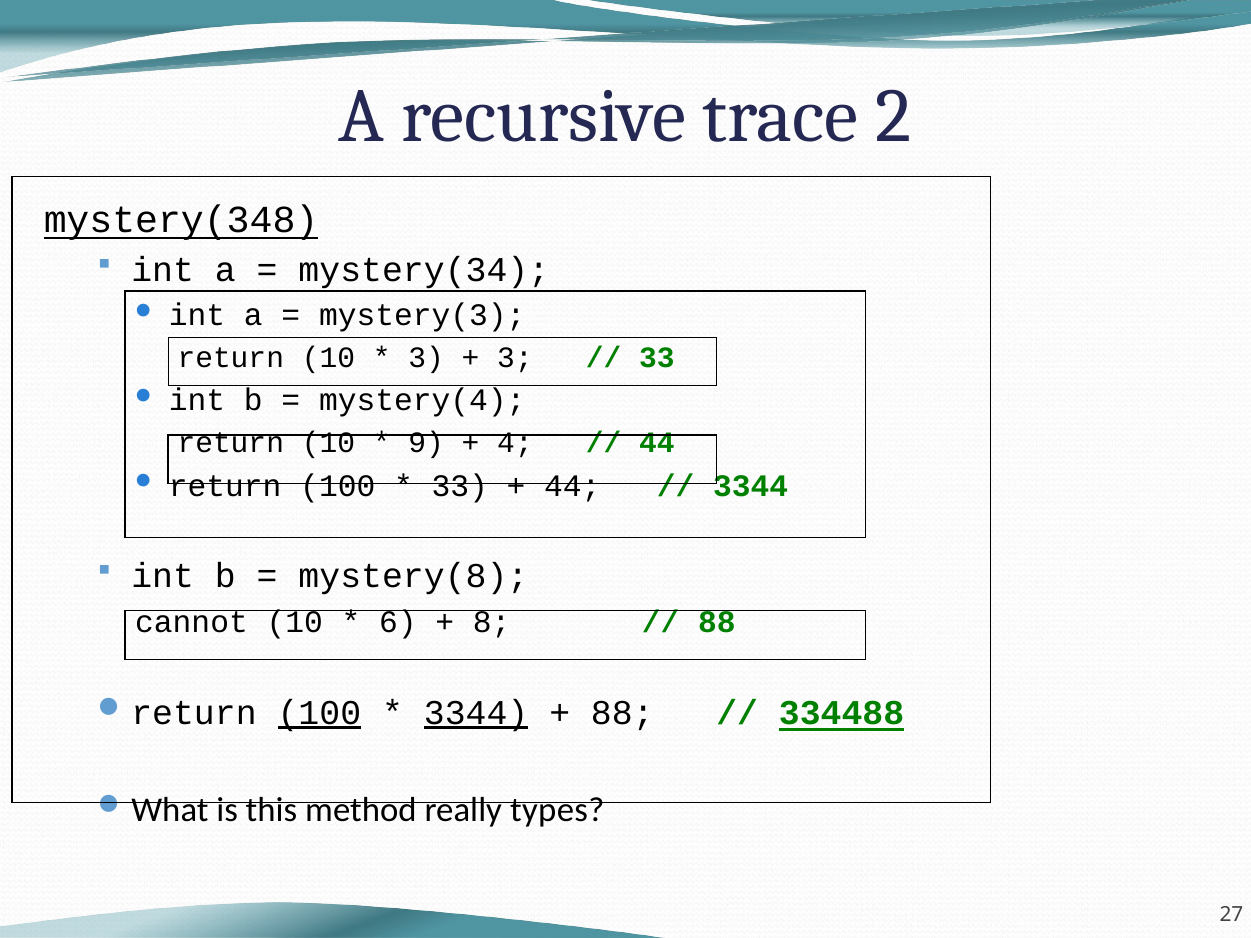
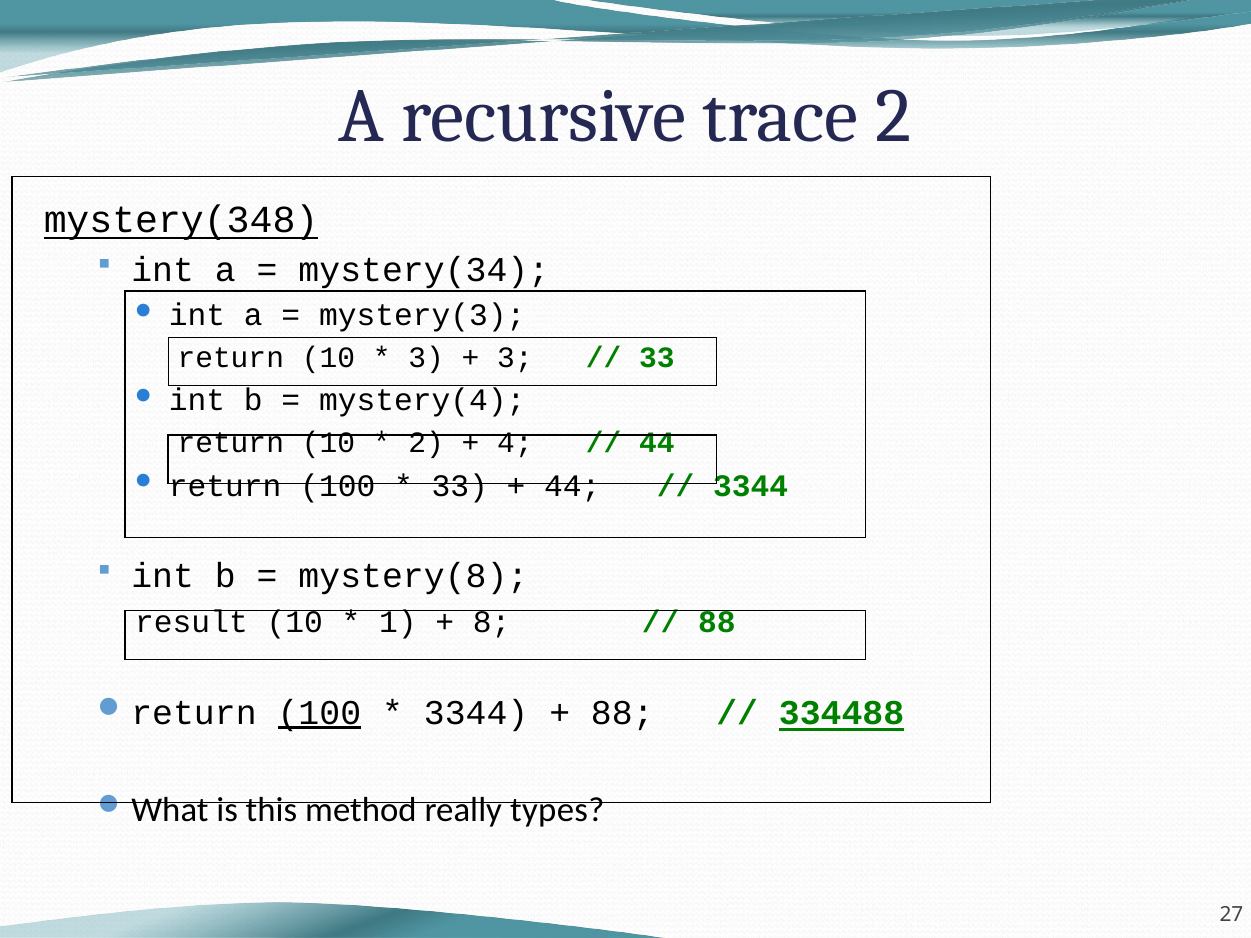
9 at (426, 443): 9 -> 2
cannot: cannot -> result
6: 6 -> 1
3344 at (476, 713) underline: present -> none
